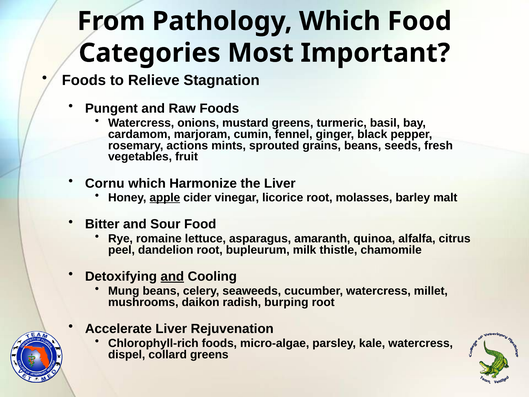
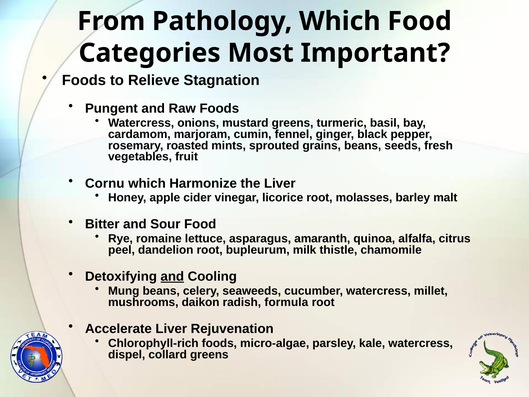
actions: actions -> roasted
apple underline: present -> none
burping: burping -> formula
